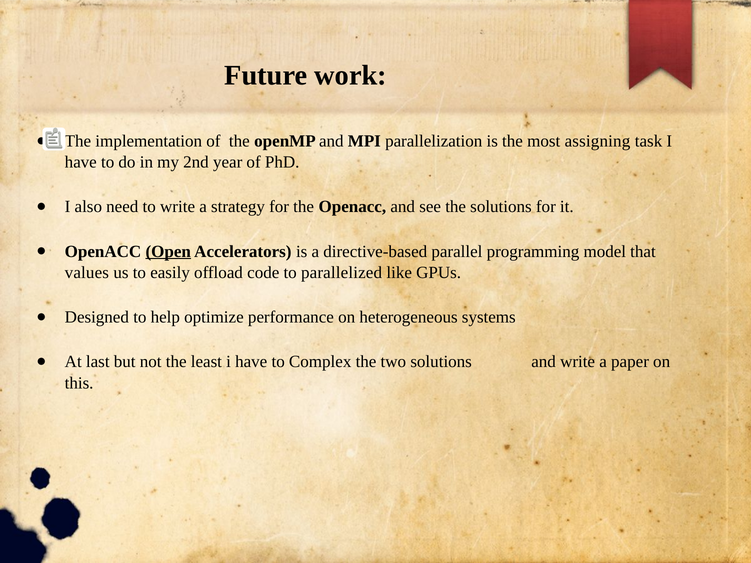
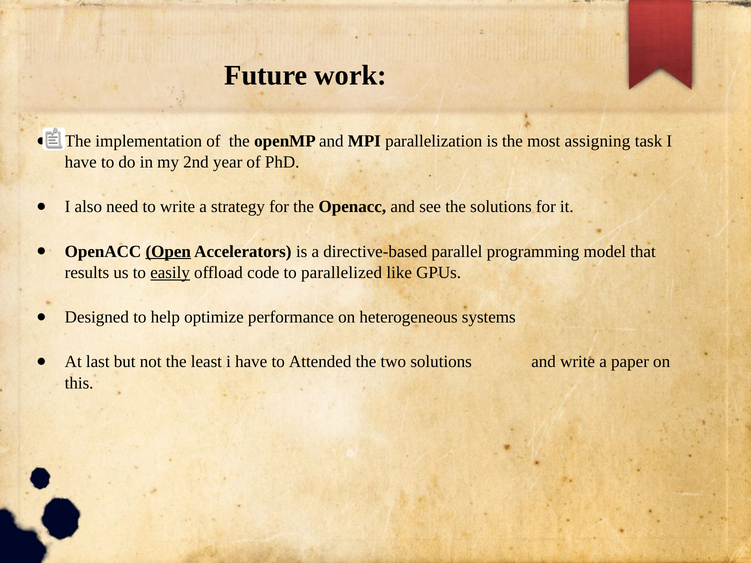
values: values -> results
easily underline: none -> present
Complex: Complex -> Attended
